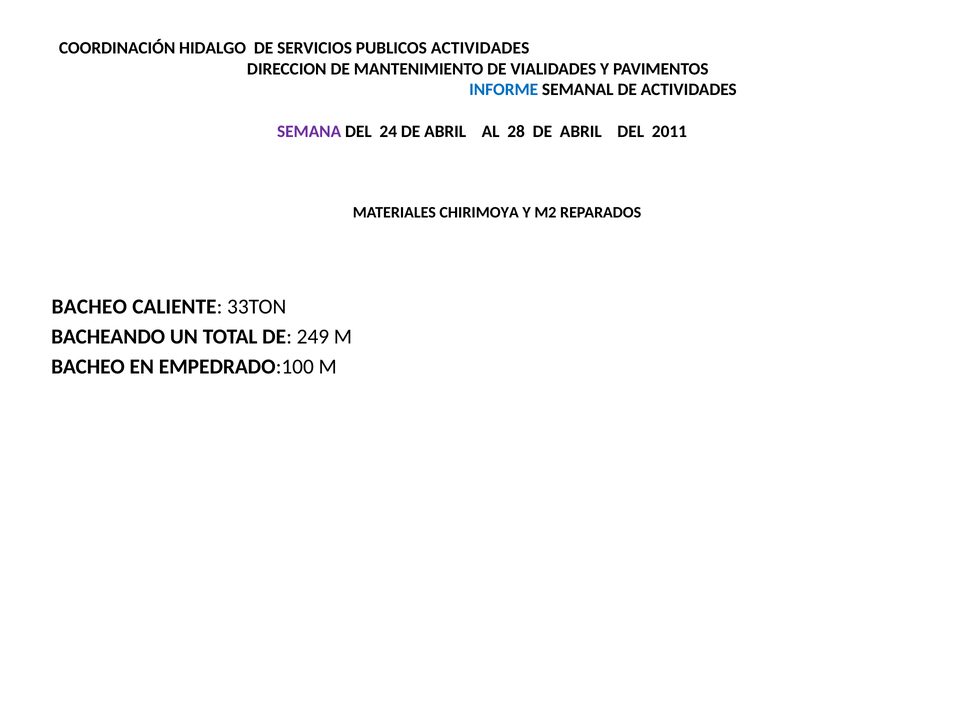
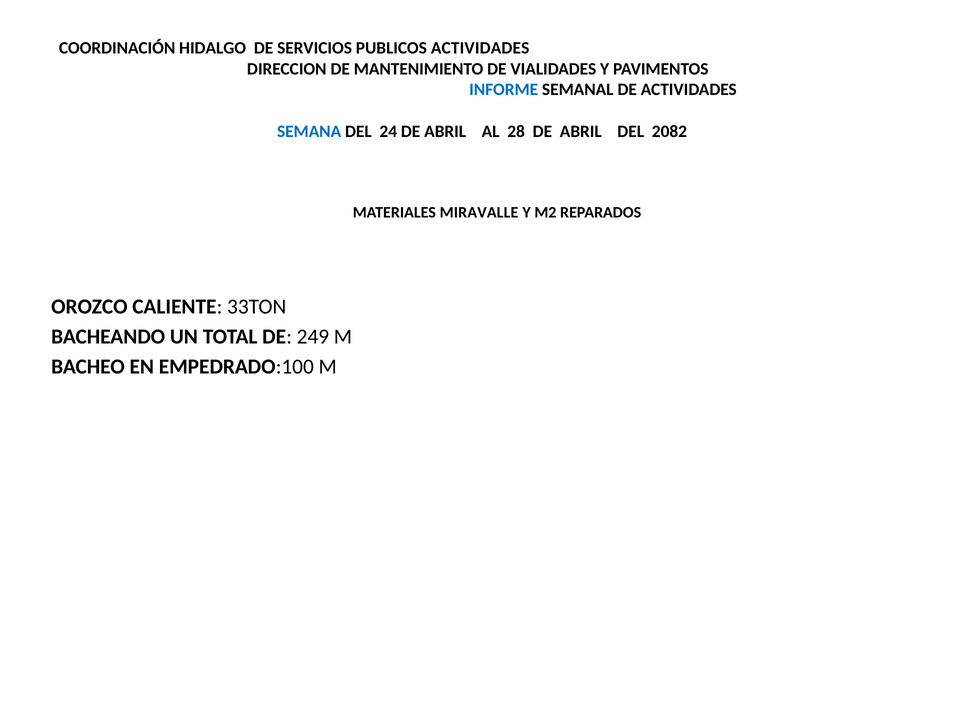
SEMANA colour: purple -> blue
2011: 2011 -> 2082
CHIRIMOYA: CHIRIMOYA -> MIRAVALLE
BACHEO at (89, 307): BACHEO -> OROZCO
